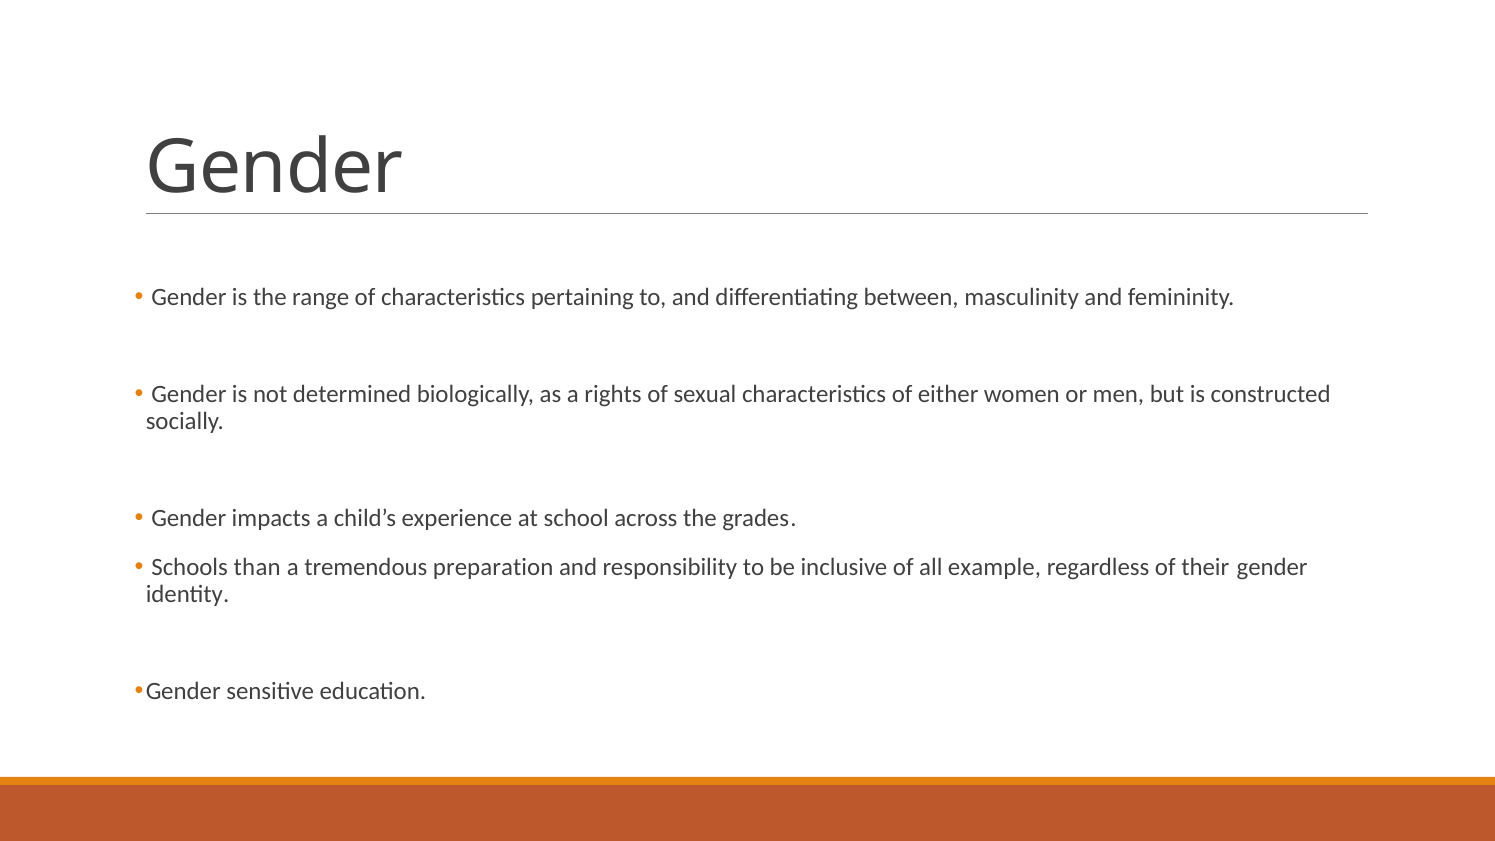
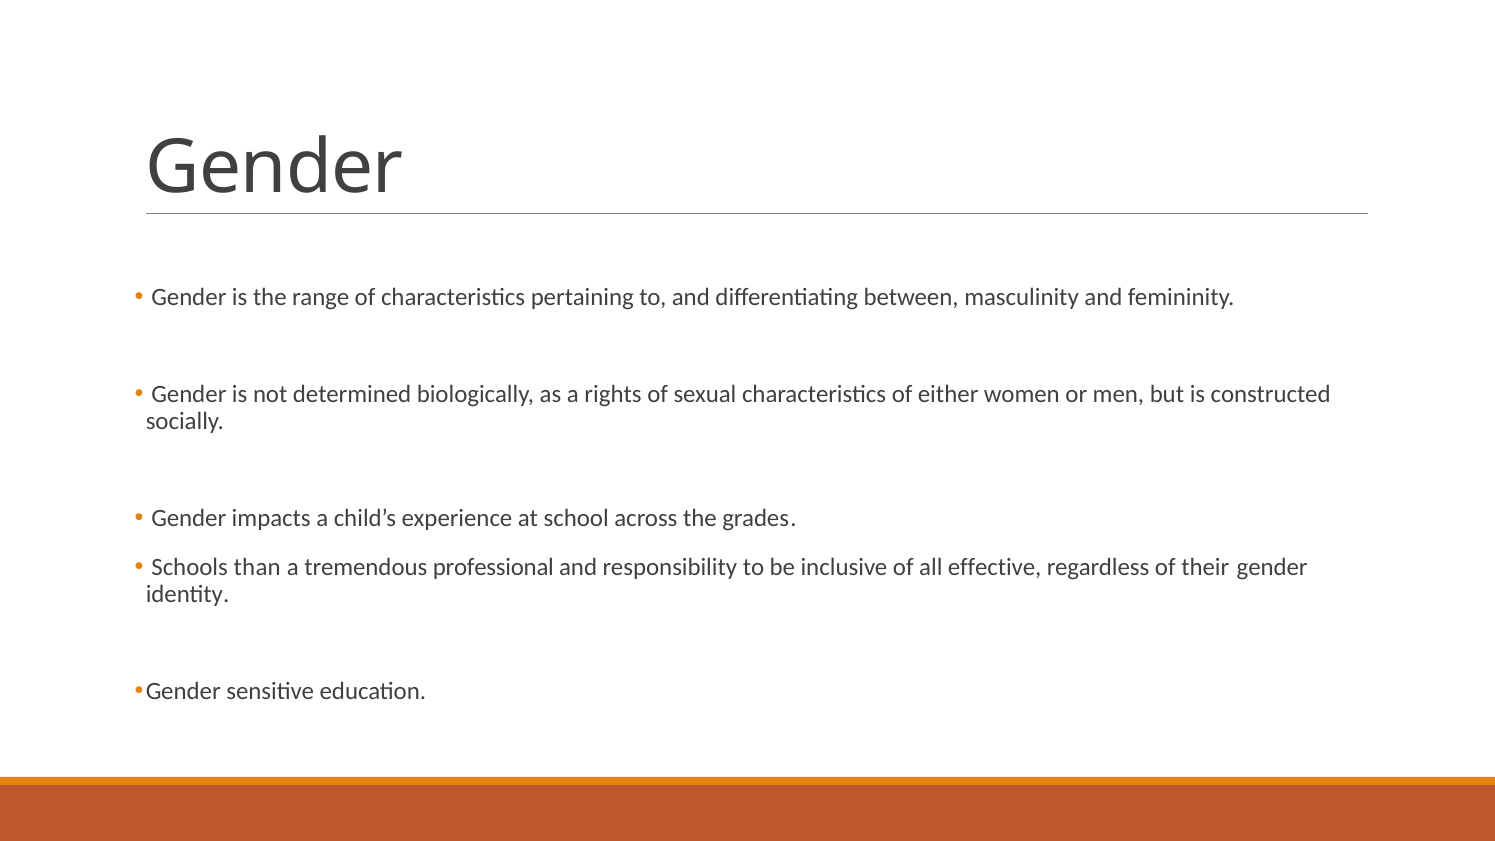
preparation: preparation -> professional
example: example -> effective
